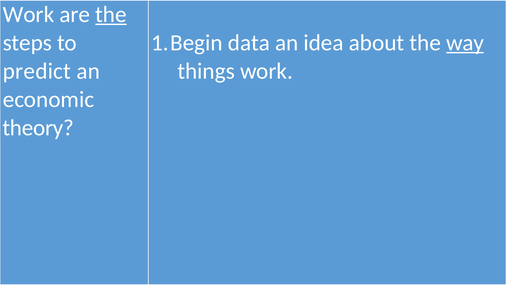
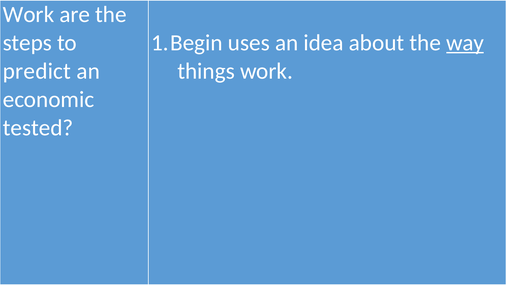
the at (111, 14) underline: present -> none
data: data -> uses
theory: theory -> tested
